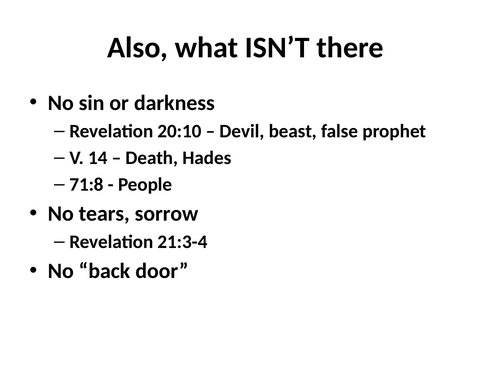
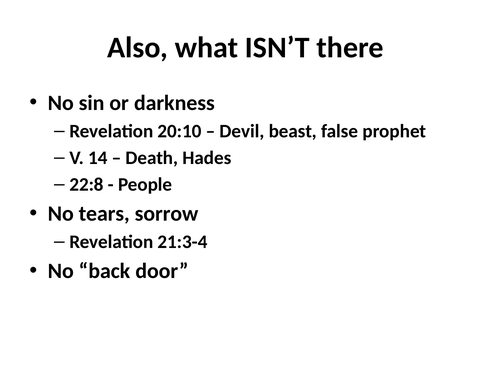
71:8: 71:8 -> 22:8
